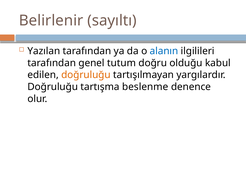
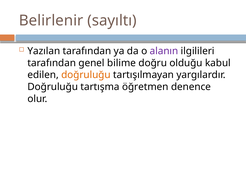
alanın colour: blue -> purple
tutum: tutum -> bilime
beslenme: beslenme -> öğretmen
